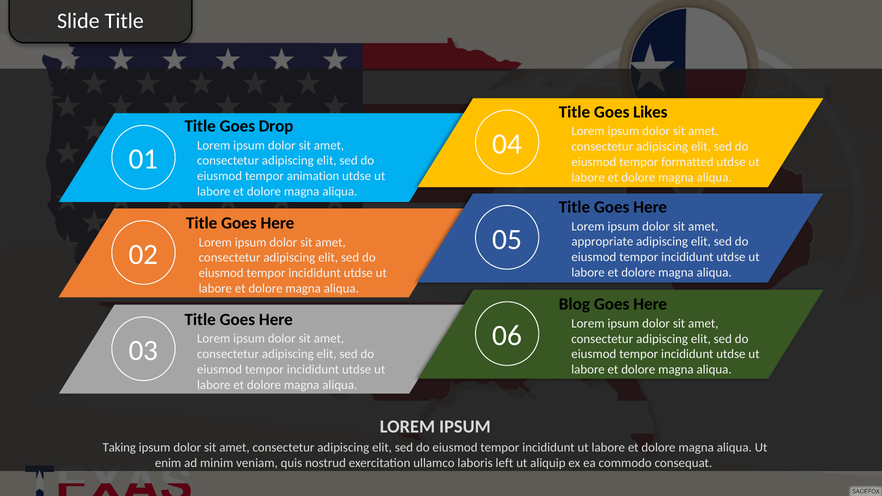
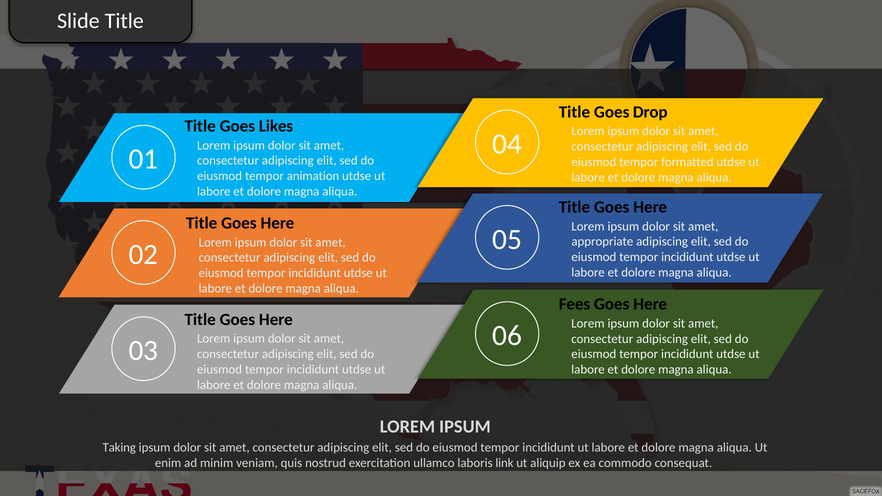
Likes: Likes -> Drop
Drop: Drop -> Likes
Blog: Blog -> Fees
left: left -> link
